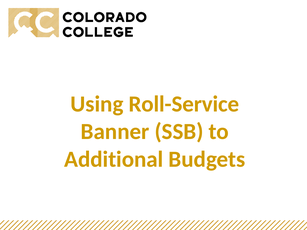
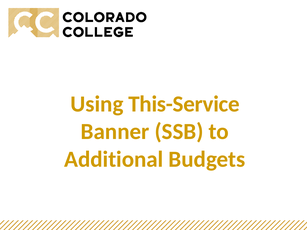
Roll-Service: Roll-Service -> This-Service
